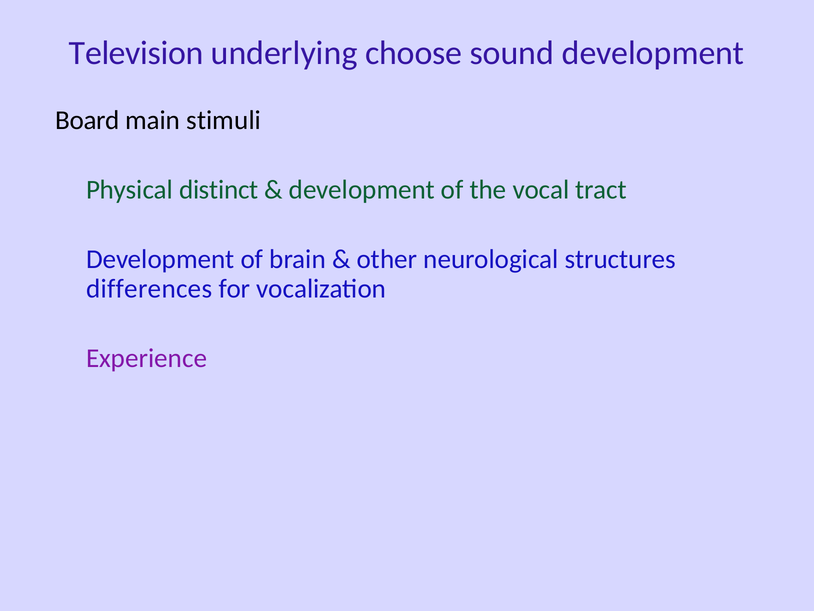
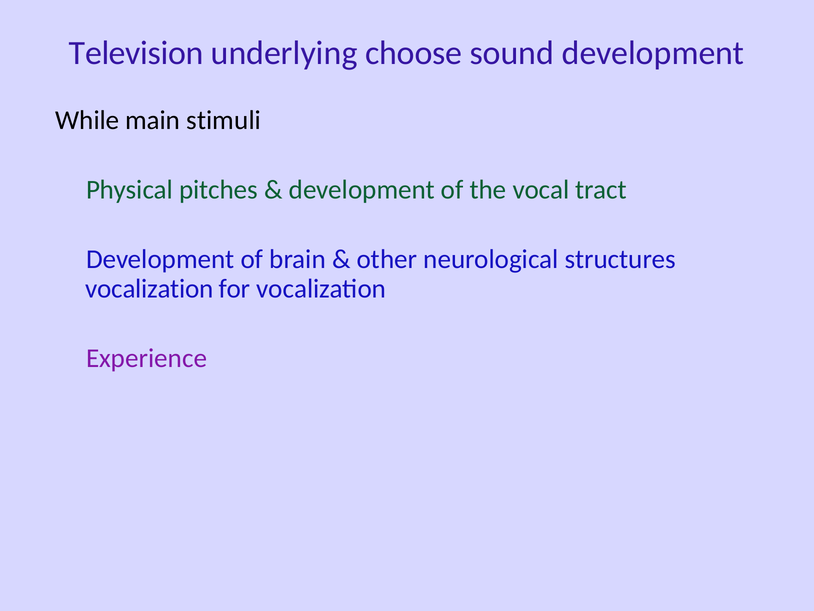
Board: Board -> While
distinct: distinct -> pitches
differences at (149, 288): differences -> vocalization
